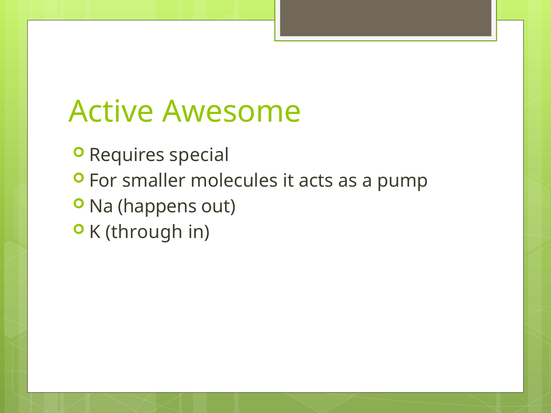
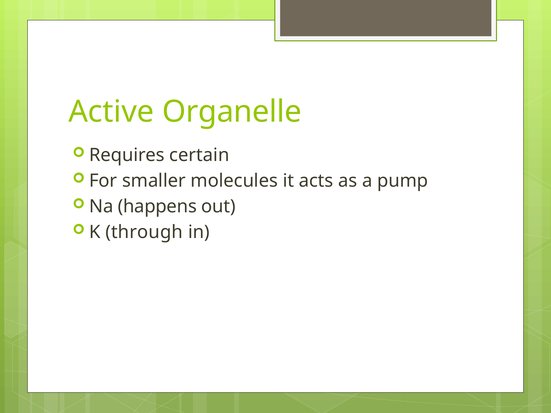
Awesome: Awesome -> Organelle
special: special -> certain
